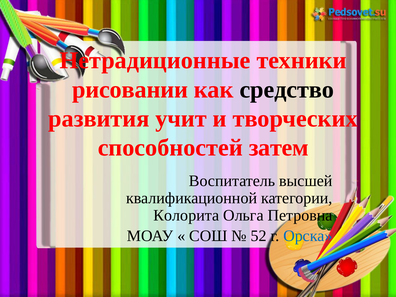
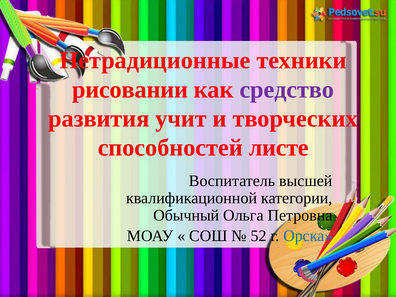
средство colour: black -> purple
затем: затем -> листе
Колорита: Колорита -> Обычный
